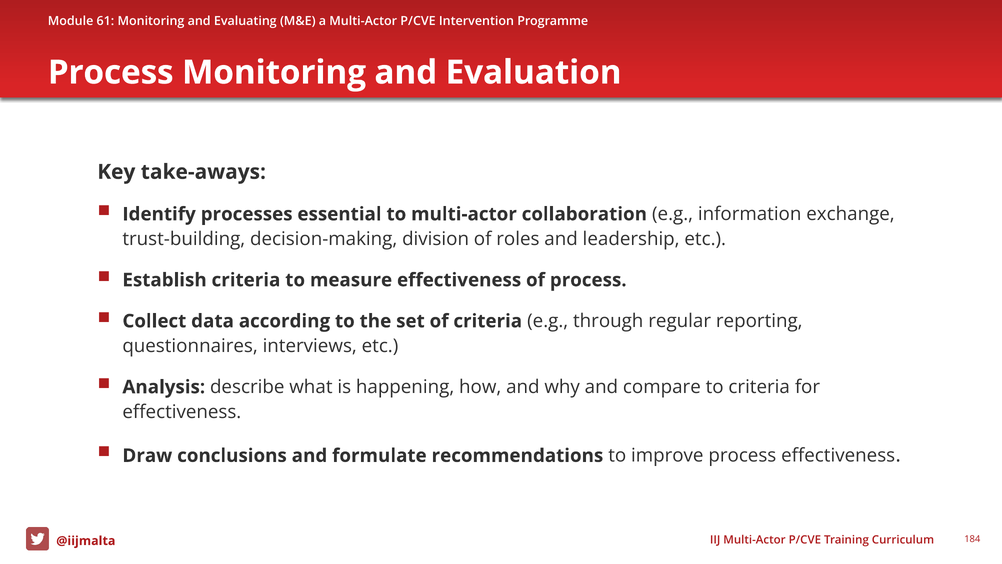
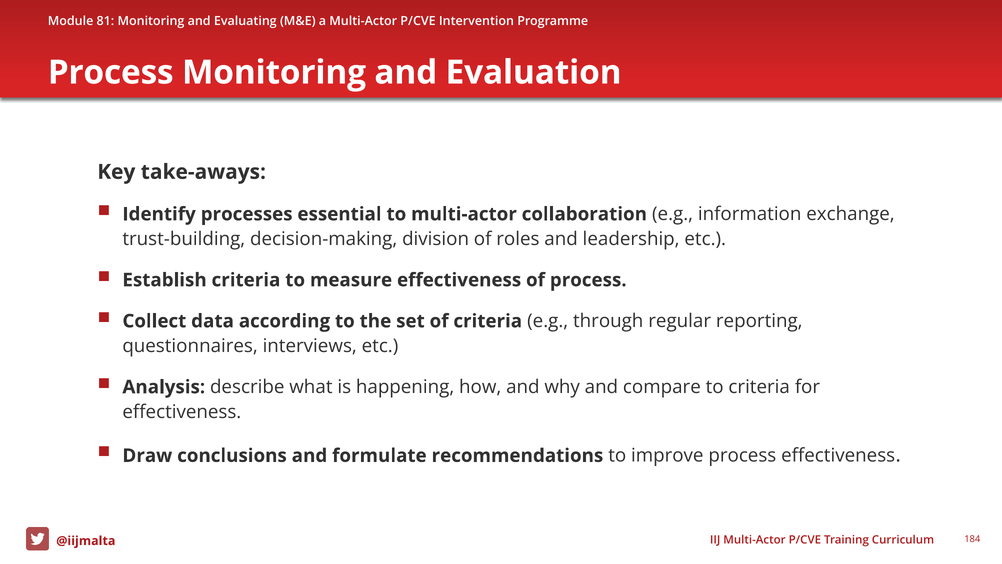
61: 61 -> 81
